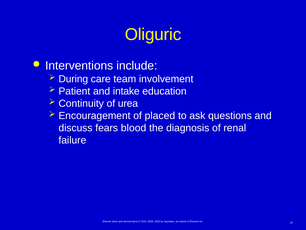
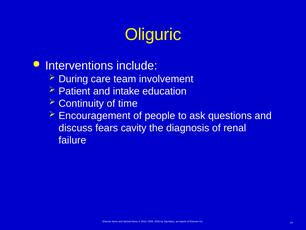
urea: urea -> time
placed: placed -> people
blood: blood -> cavity
